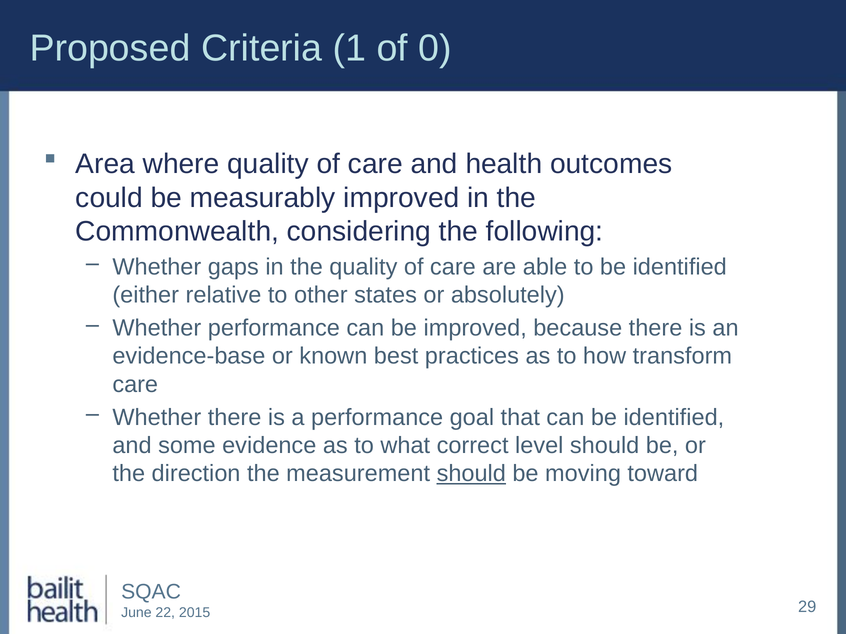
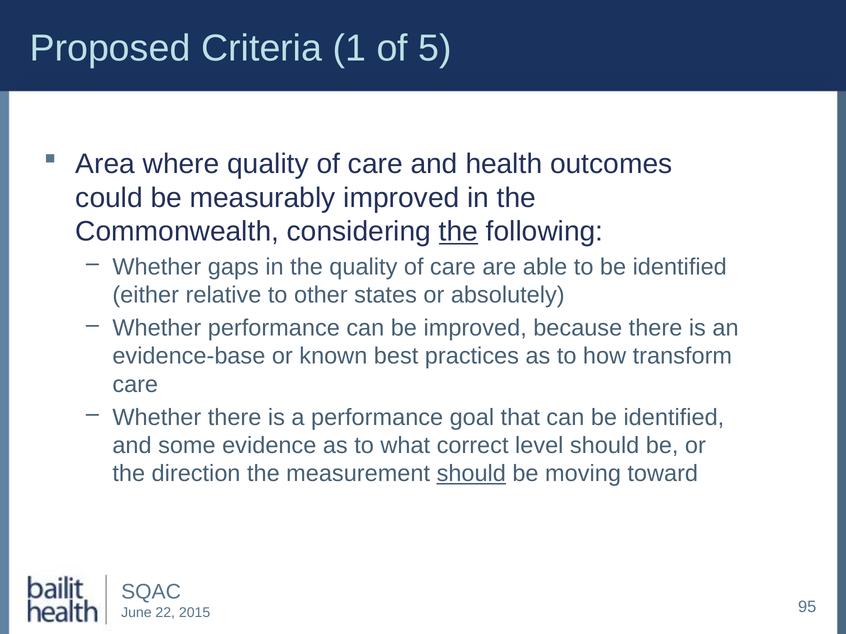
0: 0 -> 5
the at (458, 232) underline: none -> present
29: 29 -> 95
